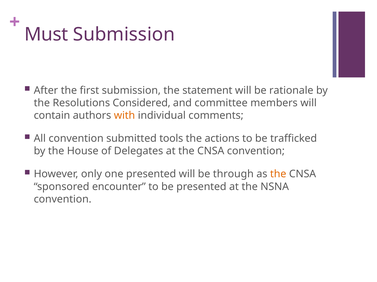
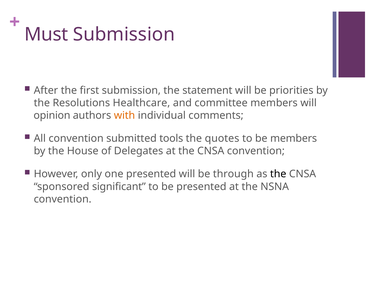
rationale: rationale -> priorities
Considered: Considered -> Healthcare
contain: contain -> opinion
actions: actions -> quotes
be trafficked: trafficked -> members
the at (278, 174) colour: orange -> black
encounter: encounter -> significant
